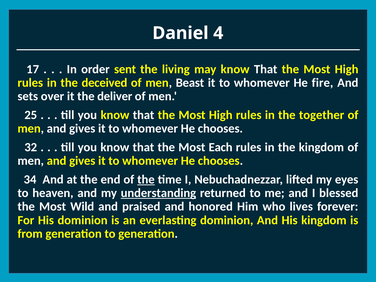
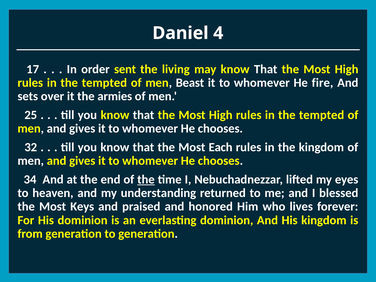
deceived at (104, 83): deceived -> tempted
deliver: deliver -> armies
together at (322, 115): together -> tempted
understanding underline: present -> none
Wild: Wild -> Keys
